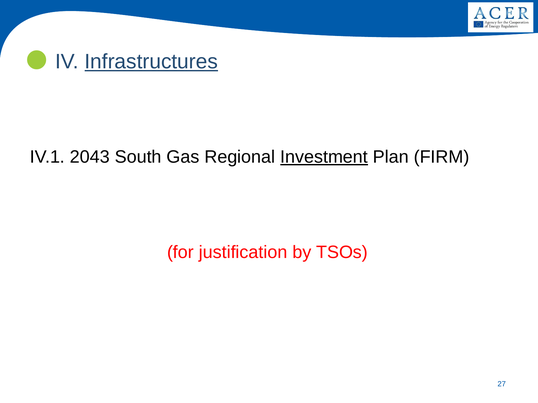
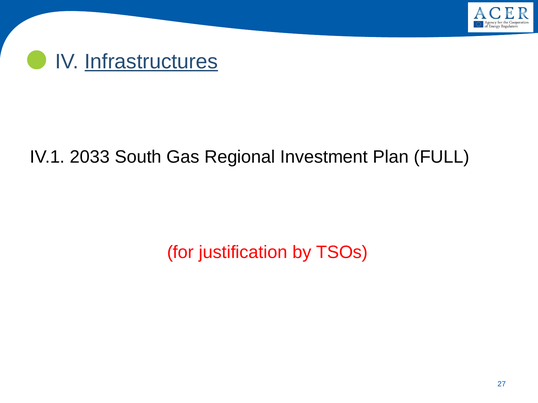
2043: 2043 -> 2033
Investment underline: present -> none
FIRM: FIRM -> FULL
